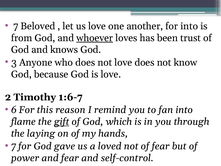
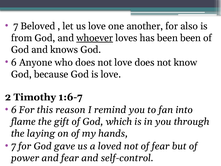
for into: into -> also
been trust: trust -> been
3 at (14, 62): 3 -> 6
gift underline: present -> none
